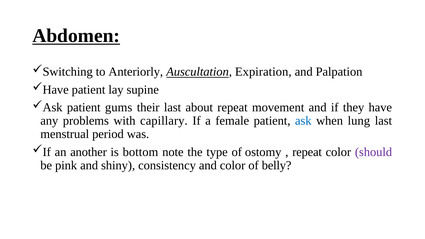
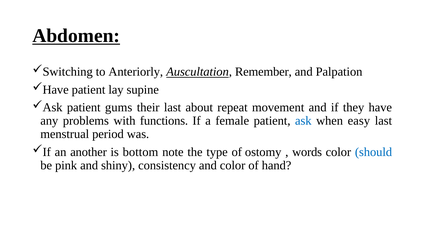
Expiration: Expiration -> Remember
capillary: capillary -> functions
lung: lung -> easy
repeat at (307, 152): repeat -> words
should colour: purple -> blue
belly: belly -> hand
